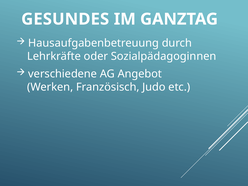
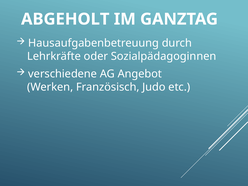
GESUNDES: GESUNDES -> ABGEHOLT
